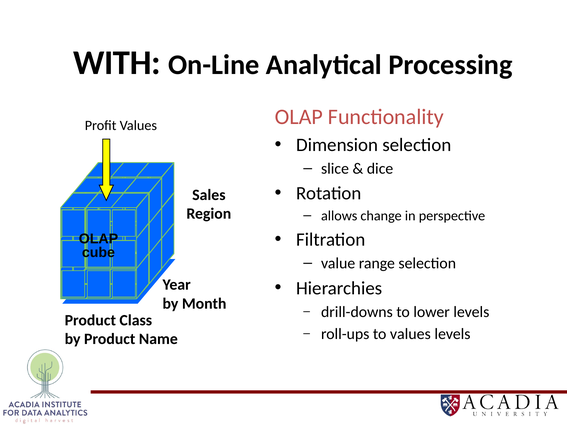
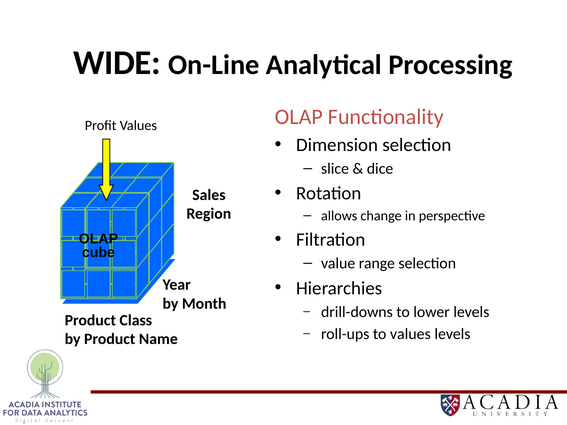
WITH: WITH -> WIDE
